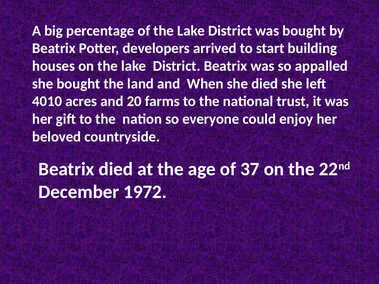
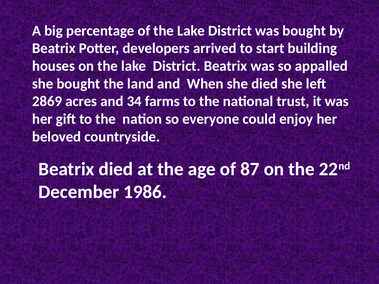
4010: 4010 -> 2869
20: 20 -> 34
37: 37 -> 87
1972: 1972 -> 1986
